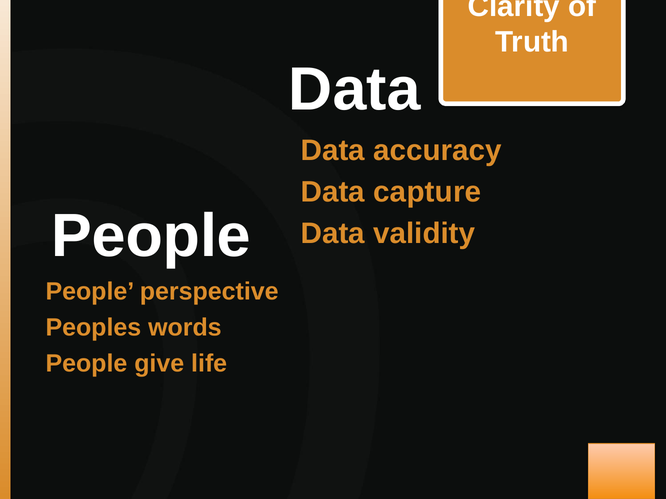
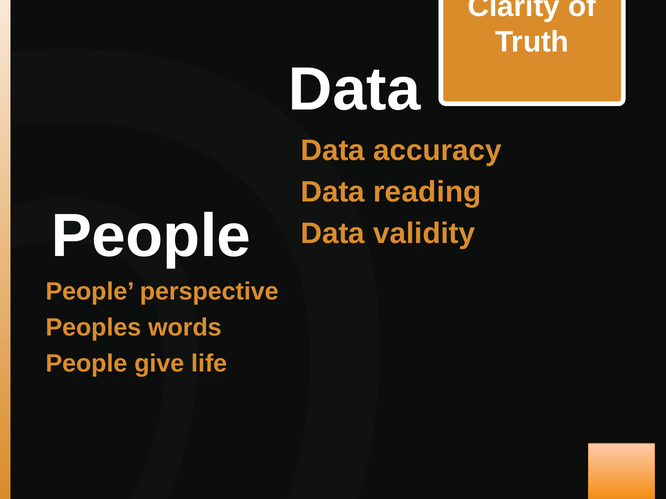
capture: capture -> reading
